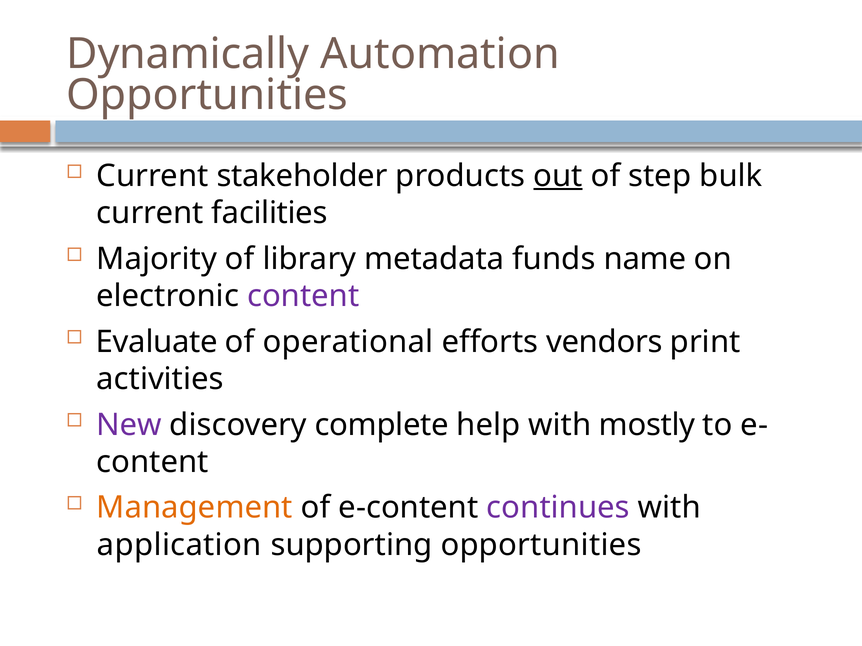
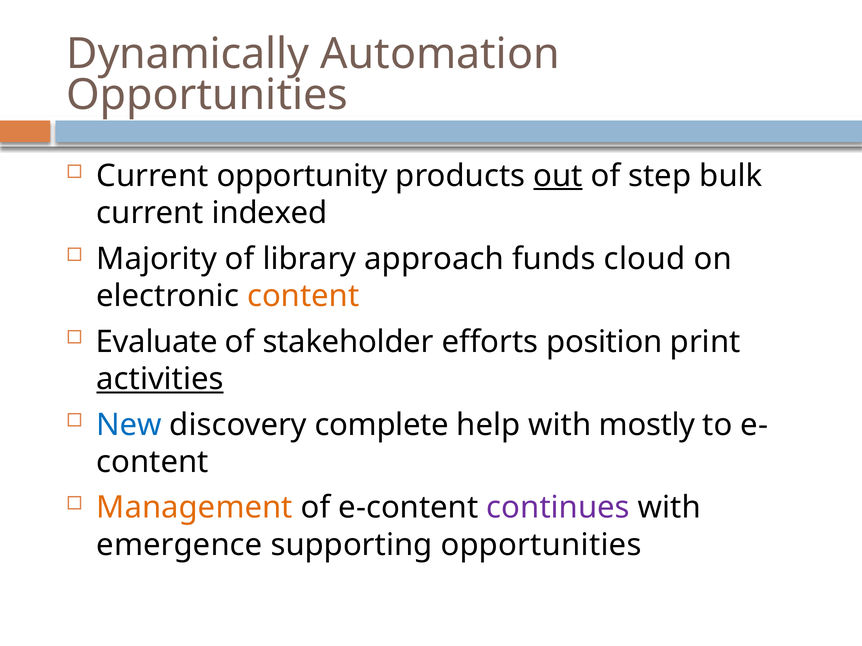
stakeholder: stakeholder -> opportunity
facilities: facilities -> indexed
metadata: metadata -> approach
name: name -> cloud
content at (303, 296) colour: purple -> orange
operational: operational -> stakeholder
vendors: vendors -> position
activities underline: none -> present
New colour: purple -> blue
application: application -> emergence
